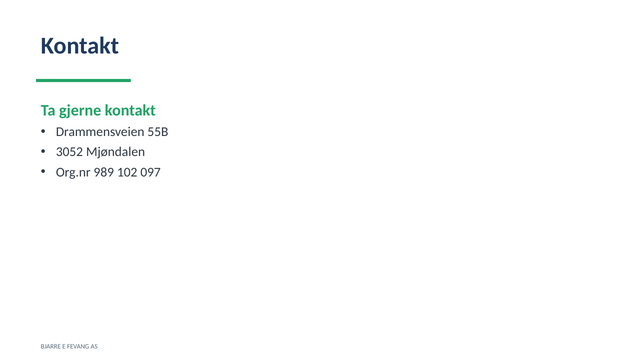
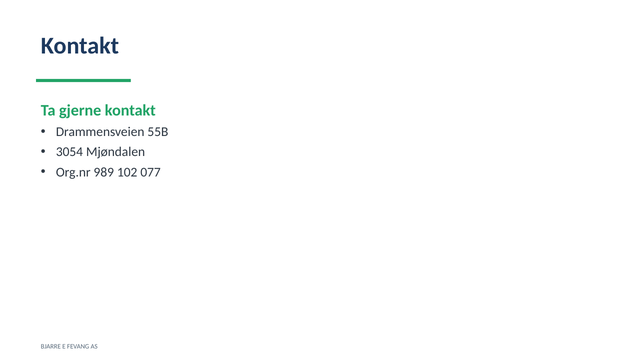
3052: 3052 -> 3054
097: 097 -> 077
